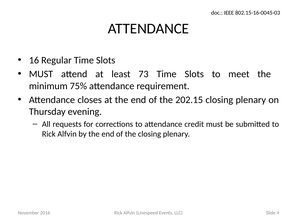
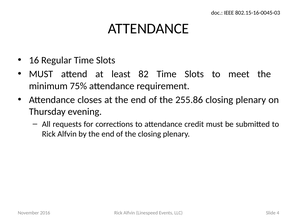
73: 73 -> 82
202.15: 202.15 -> 255.86
